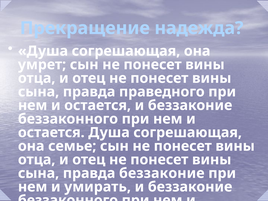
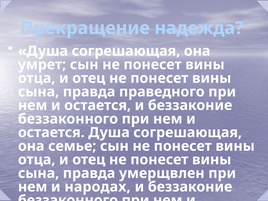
правда беззаконие: беззаконие -> умерщвлен
умирать: умирать -> народах
